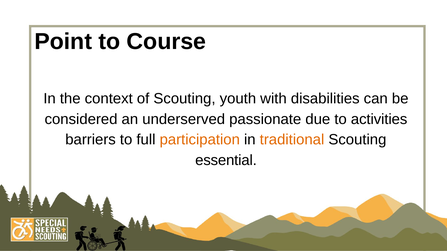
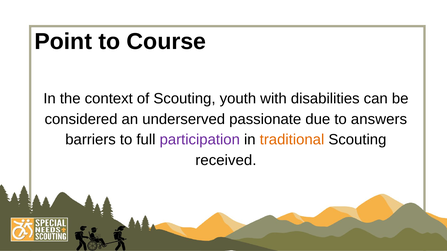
activities: activities -> answers
participation colour: orange -> purple
essential: essential -> received
